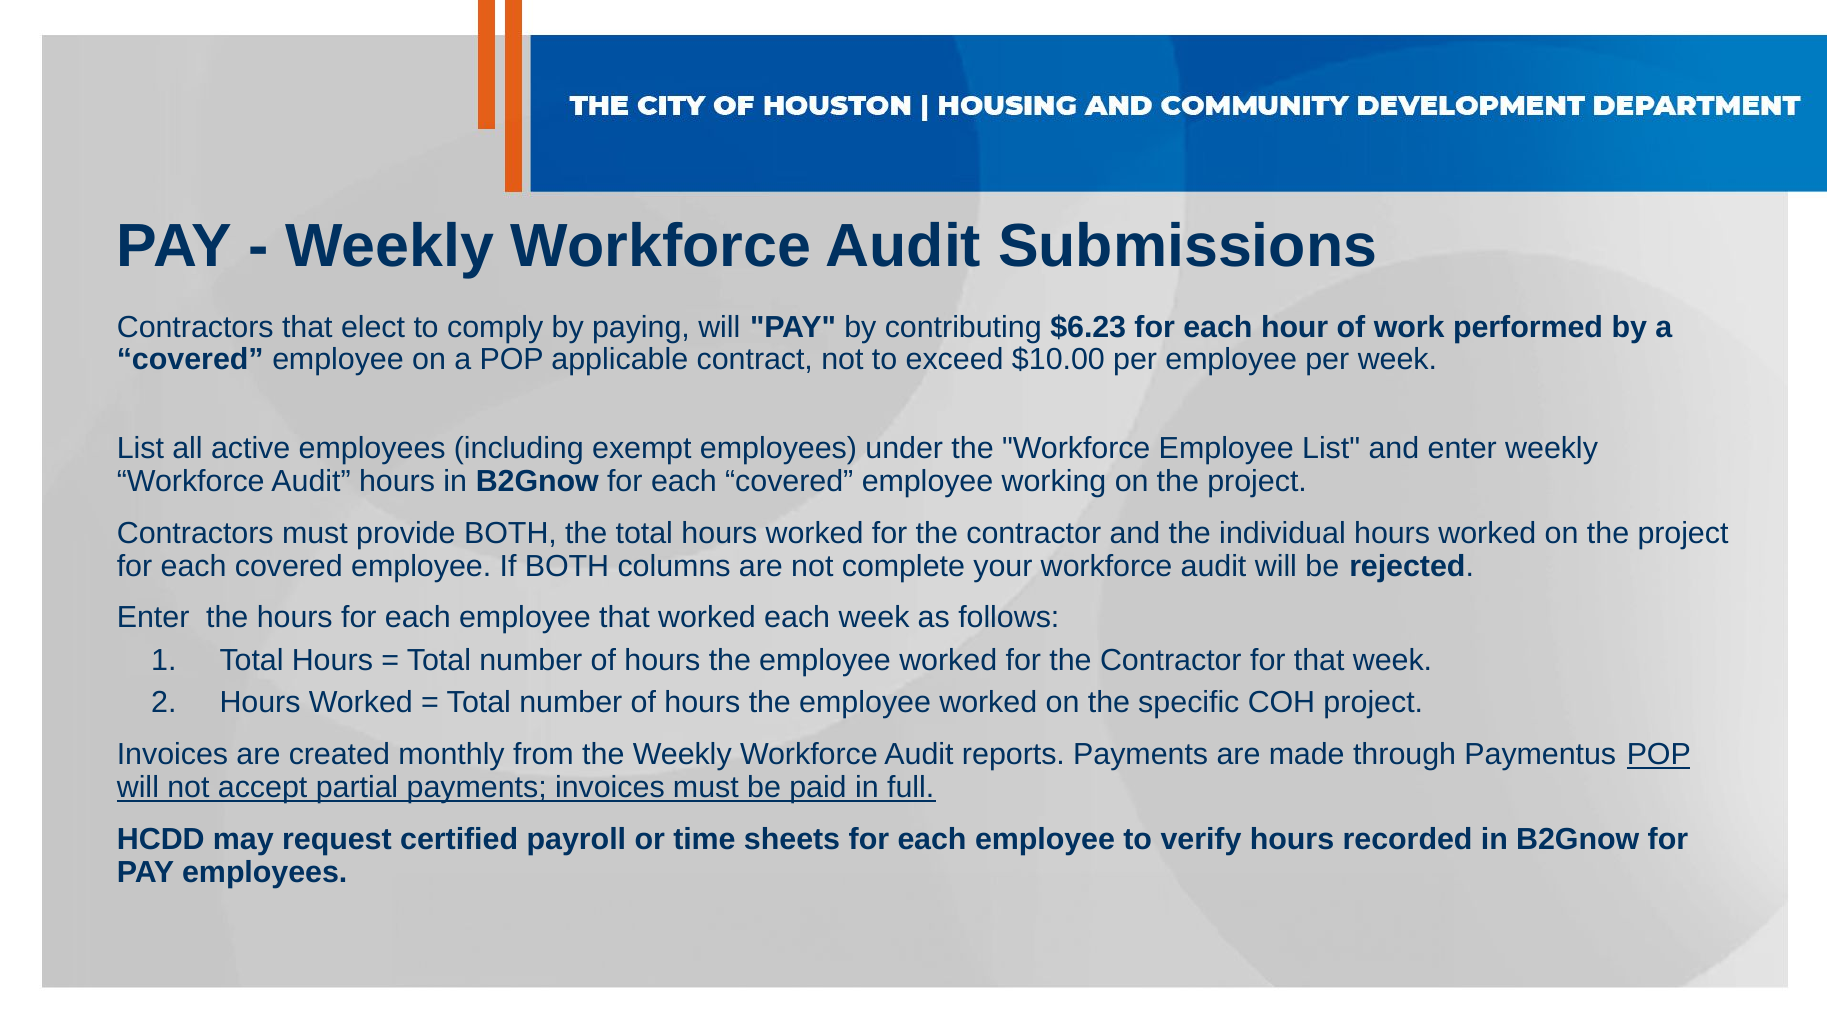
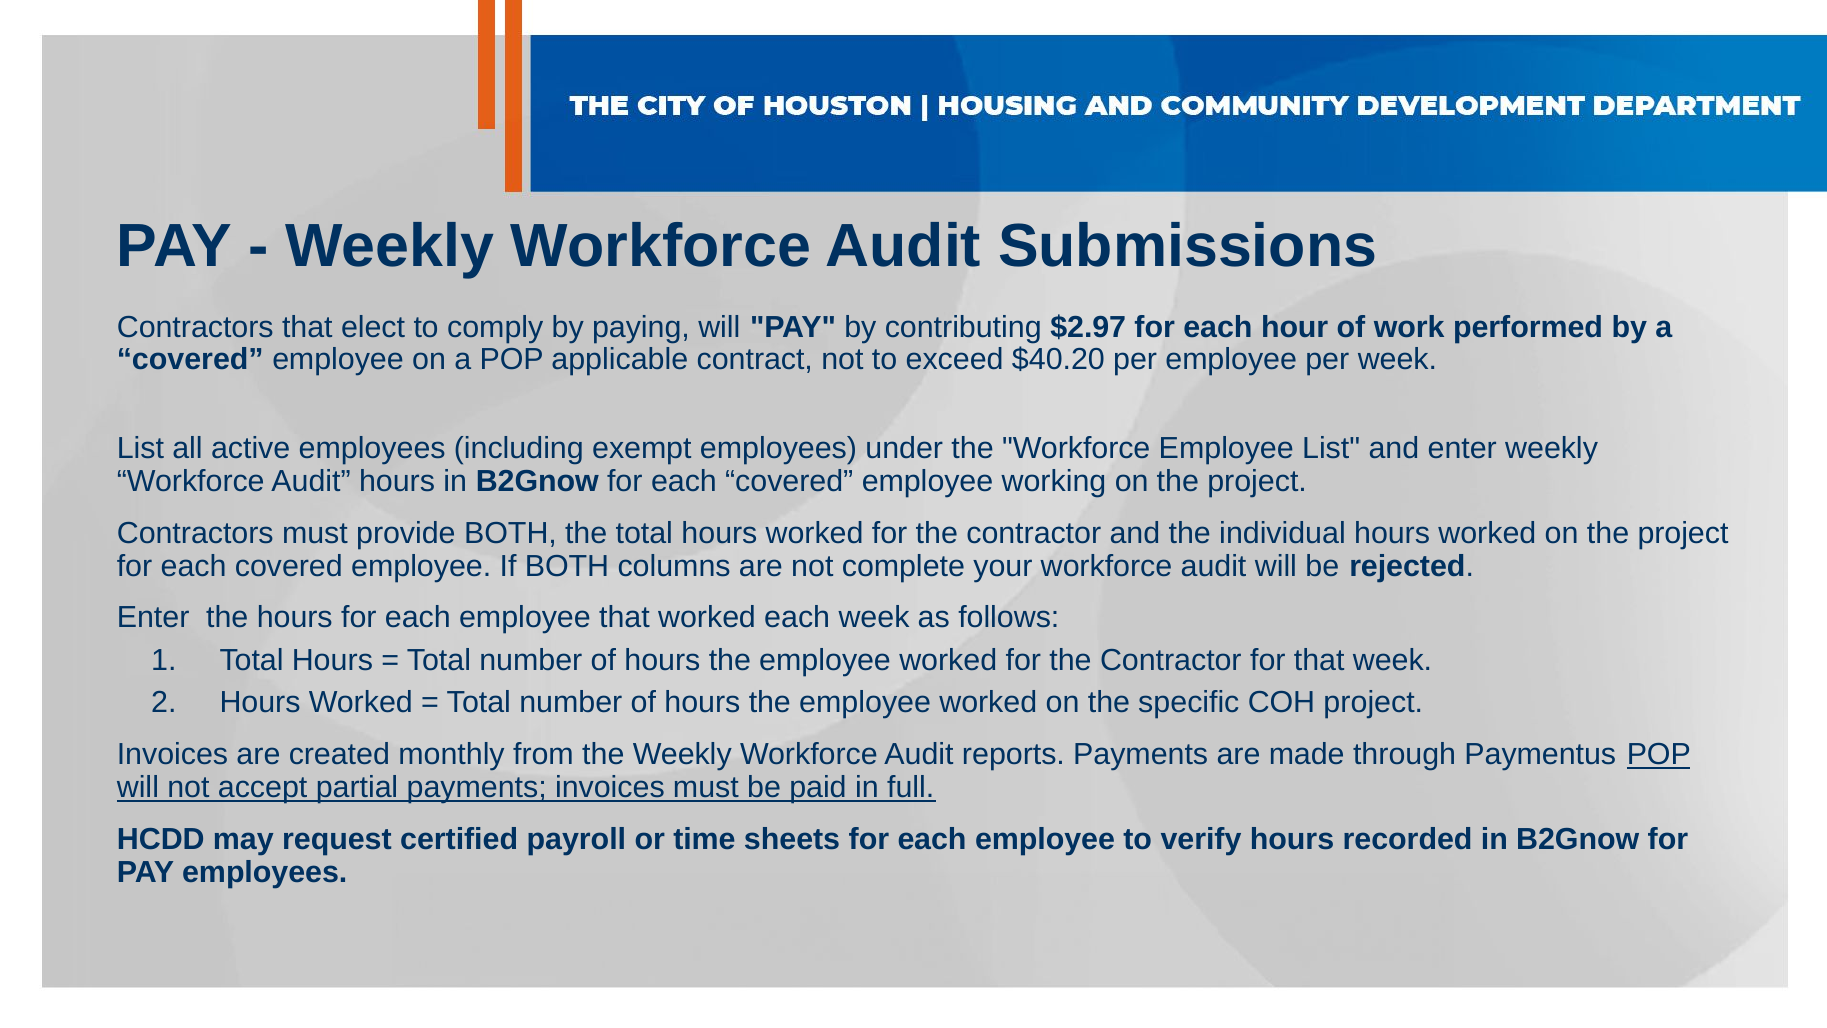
$6.23: $6.23 -> $2.97
$10.00: $10.00 -> $40.20
